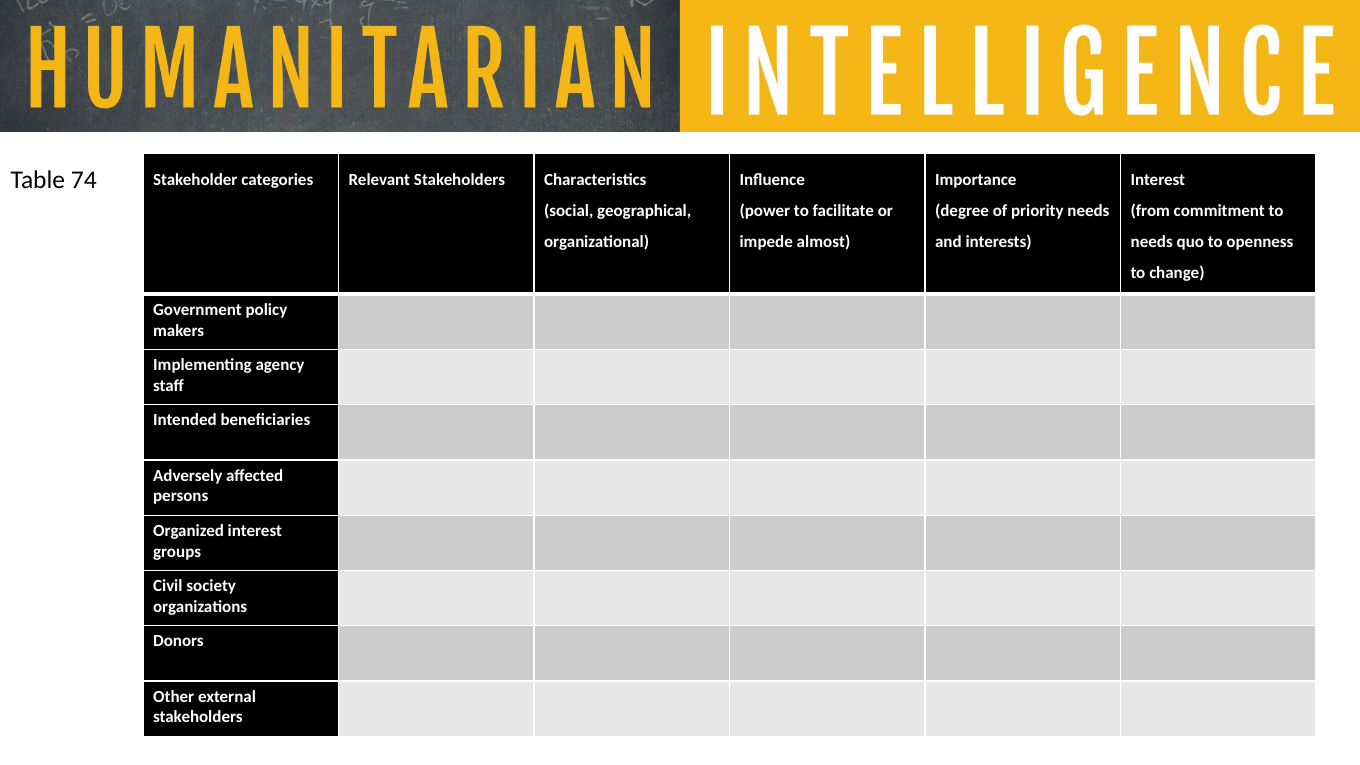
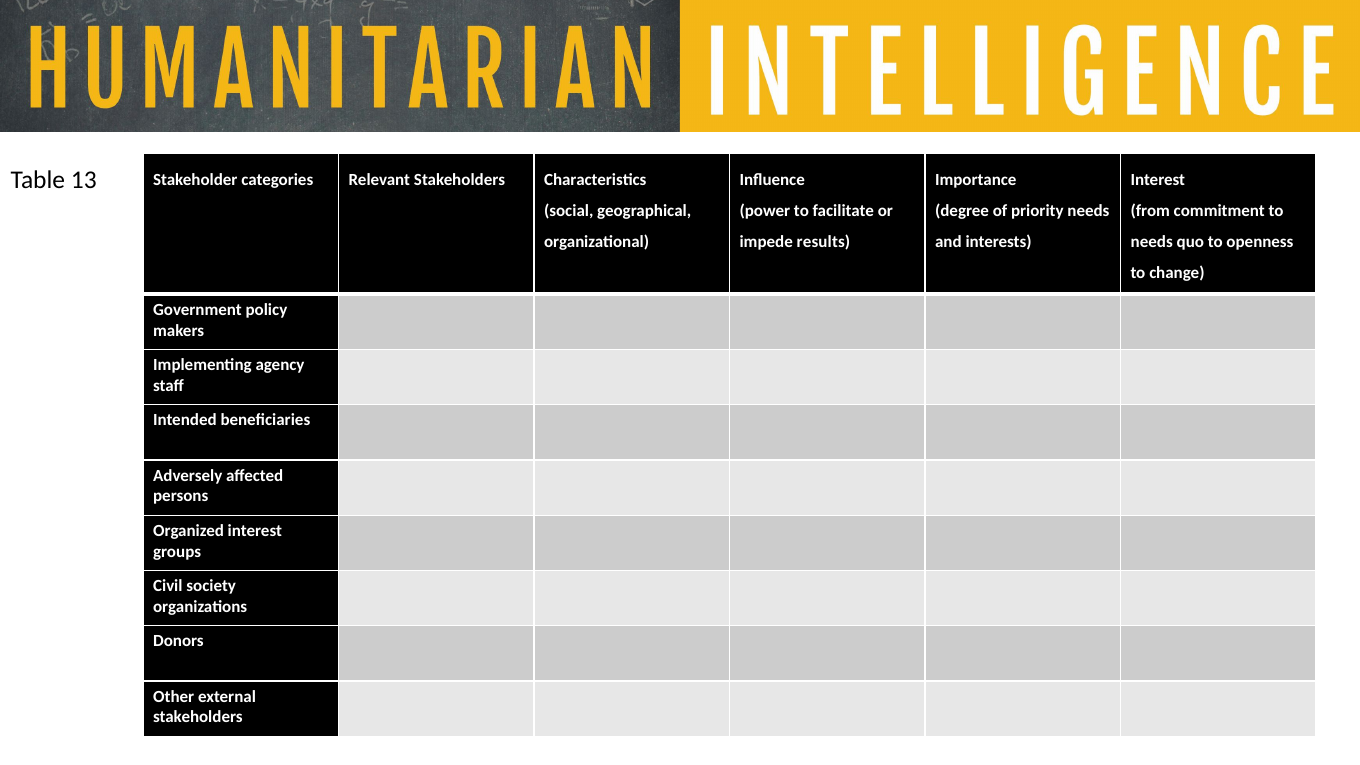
74: 74 -> 13
almost: almost -> results
